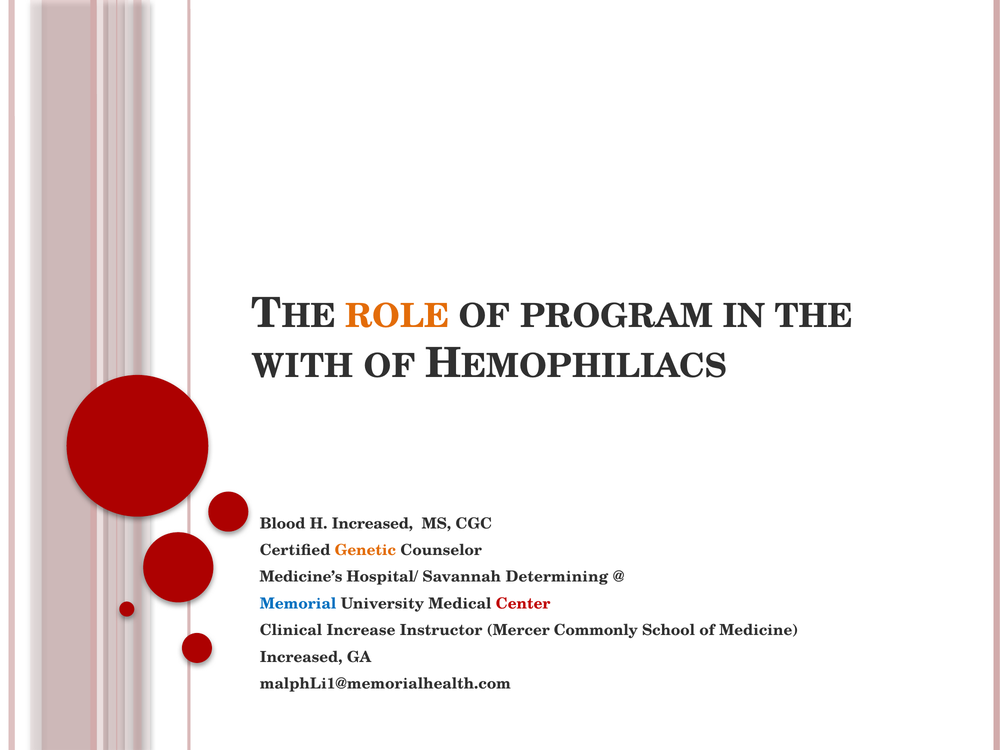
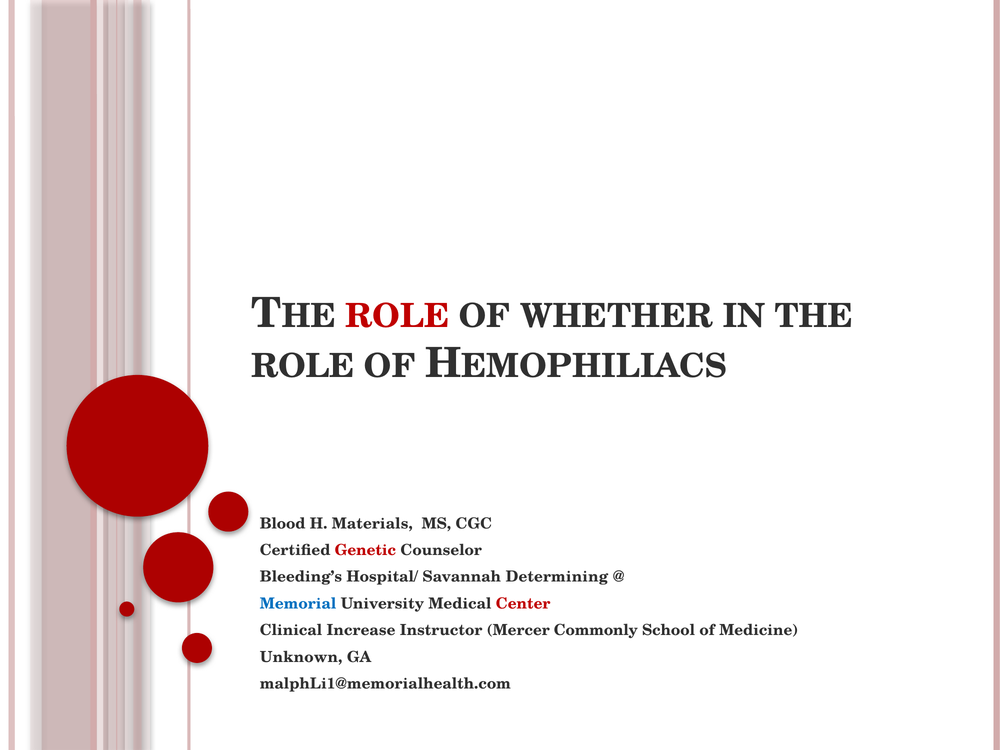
ROLE at (397, 316) colour: orange -> red
PROGRAM: PROGRAM -> WHETHER
WITH at (303, 366): WITH -> ROLE
H Increased: Increased -> Materials
Genetic colour: orange -> red
Medicine’s: Medicine’s -> Bleeding’s
Increased at (301, 657): Increased -> Unknown
